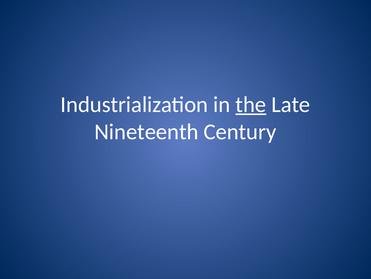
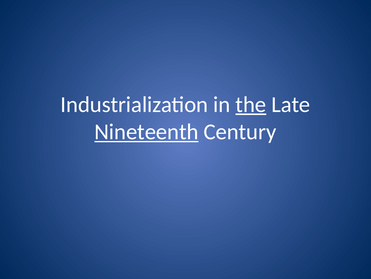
Nineteenth underline: none -> present
